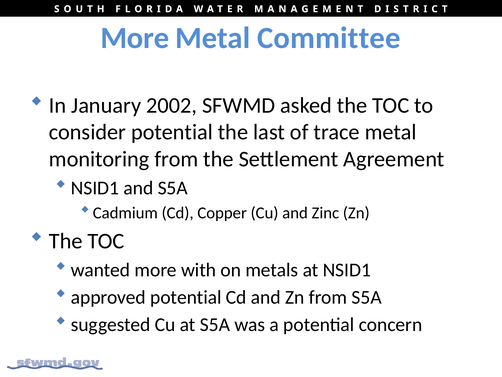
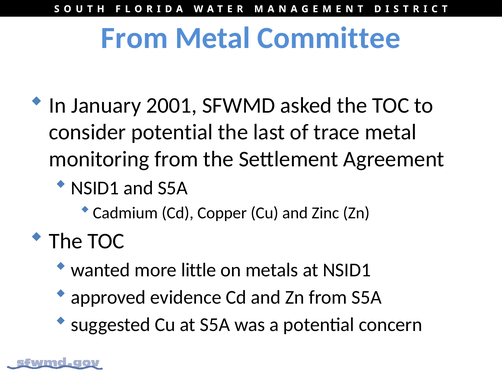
More at (135, 38): More -> From
2002: 2002 -> 2001
with: with -> little
approved potential: potential -> evidence
